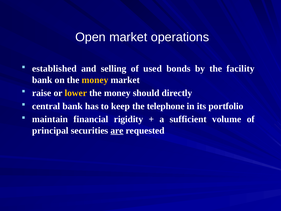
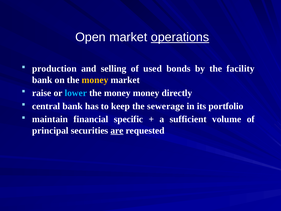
operations underline: none -> present
established: established -> production
lower colour: yellow -> light blue
money should: should -> money
telephone: telephone -> sewerage
rigidity: rigidity -> specific
